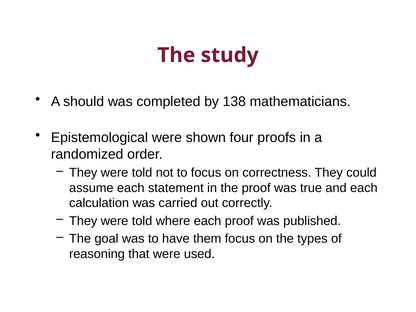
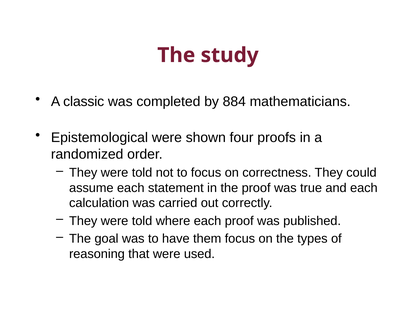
should: should -> classic
138: 138 -> 884
